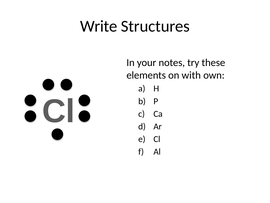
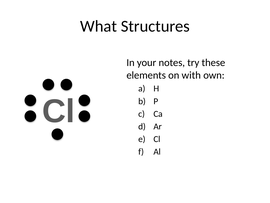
Write: Write -> What
